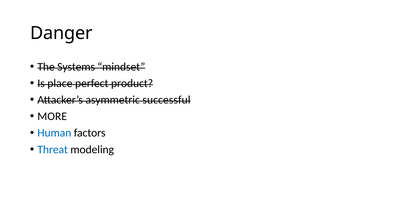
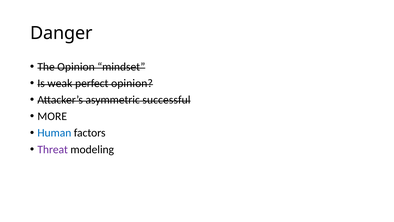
The Systems: Systems -> Opinion
place: place -> weak
perfect product: product -> opinion
Threat colour: blue -> purple
